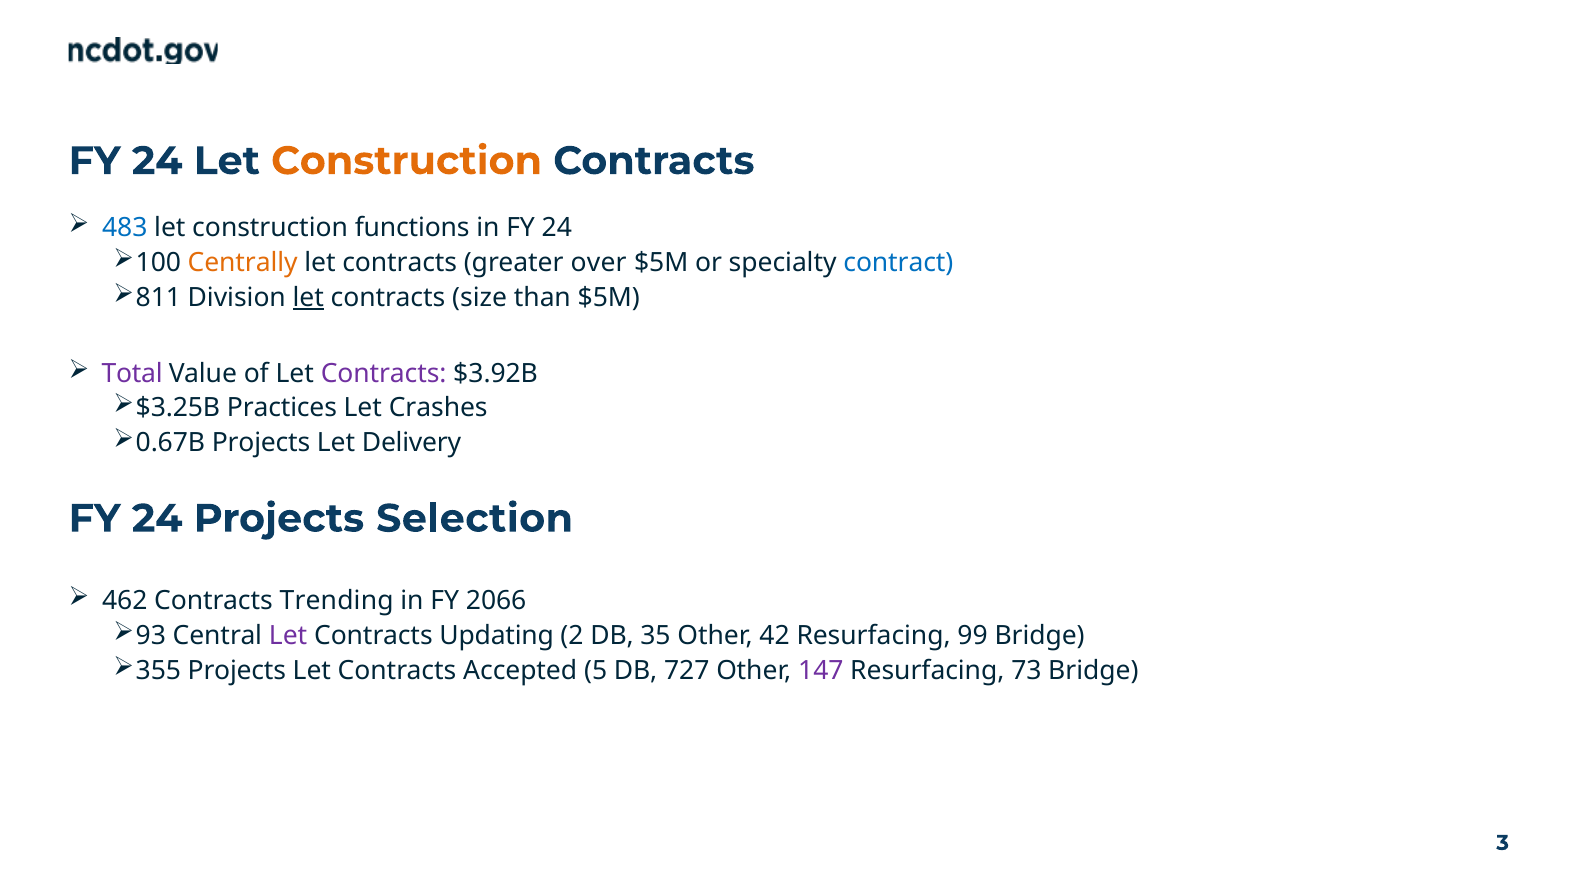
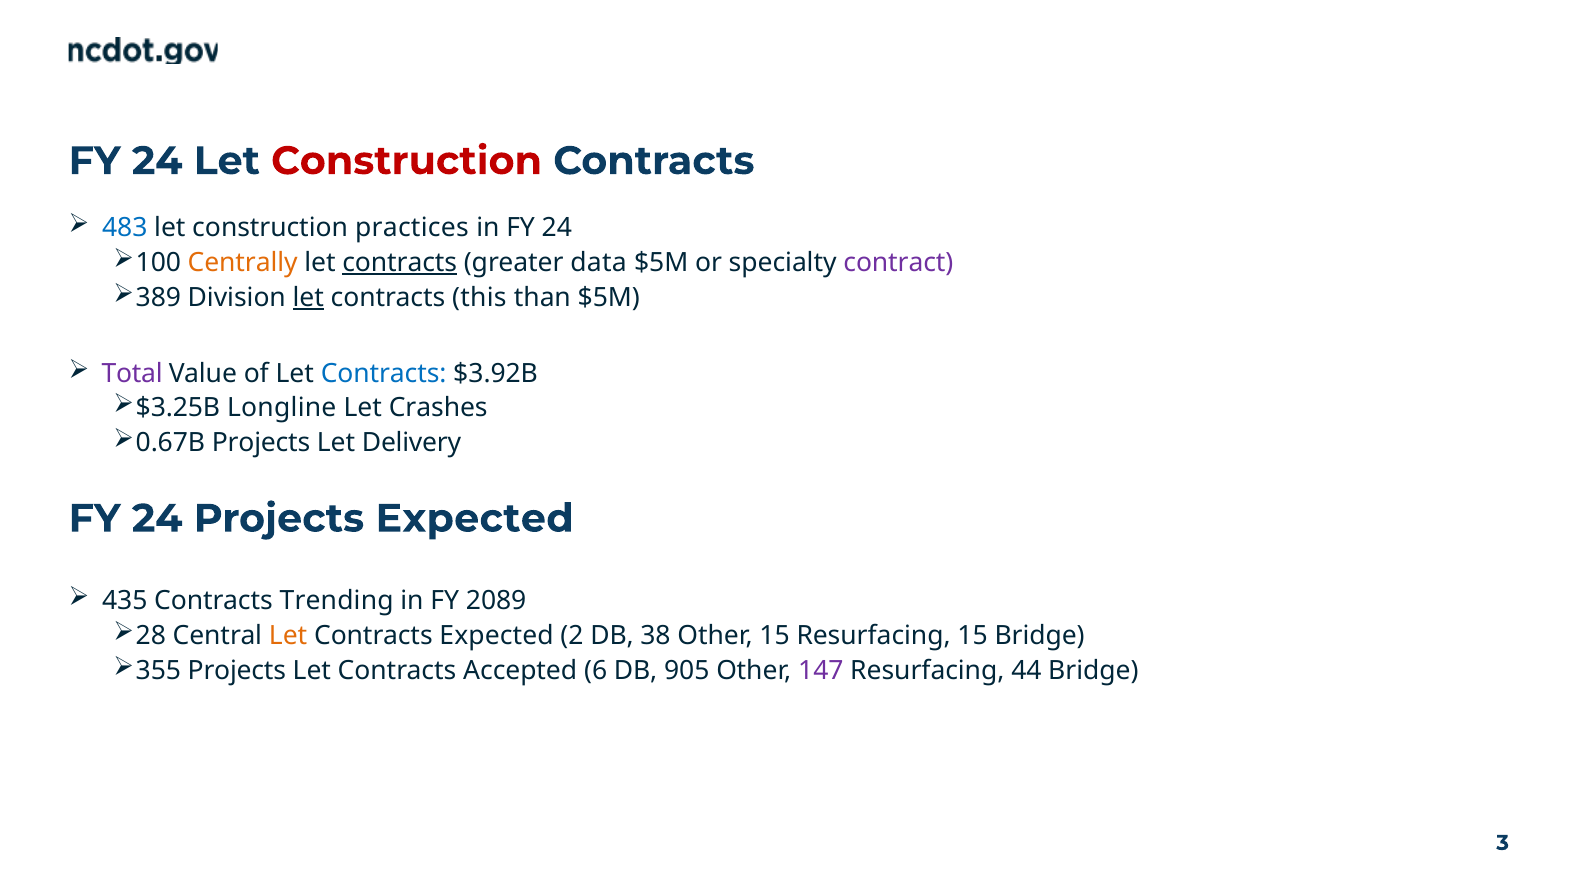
Construction at (407, 161) colour: orange -> red
functions: functions -> practices
contracts at (400, 262) underline: none -> present
over: over -> data
contract colour: blue -> purple
811: 811 -> 389
size: size -> this
Contracts at (384, 373) colour: purple -> blue
Practices: Practices -> Longline
Projects Selection: Selection -> Expected
462: 462 -> 435
2066: 2066 -> 2089
93: 93 -> 28
Let at (288, 635) colour: purple -> orange
Contracts Updating: Updating -> Expected
35: 35 -> 38
Other 42: 42 -> 15
Resurfacing 99: 99 -> 15
5: 5 -> 6
727: 727 -> 905
73: 73 -> 44
